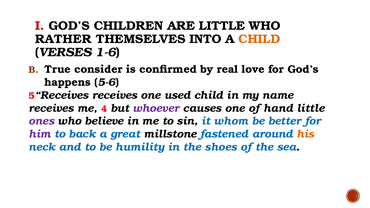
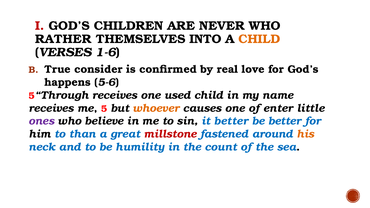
ARE LITTLE: LITTLE -> NEVER
Receives at (62, 95): Receives -> Through
me 4: 4 -> 5
whoever colour: purple -> orange
hand: hand -> enter
it whom: whom -> better
him colour: purple -> black
back: back -> than
millstone colour: black -> red
shoes: shoes -> count
